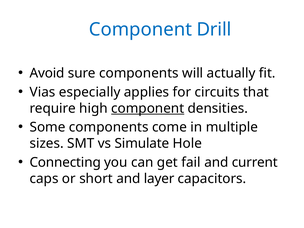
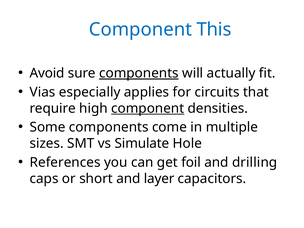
Drill: Drill -> This
components at (139, 73) underline: none -> present
Connecting: Connecting -> References
fail: fail -> foil
current: current -> drilling
